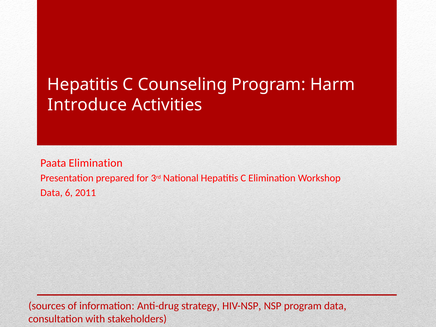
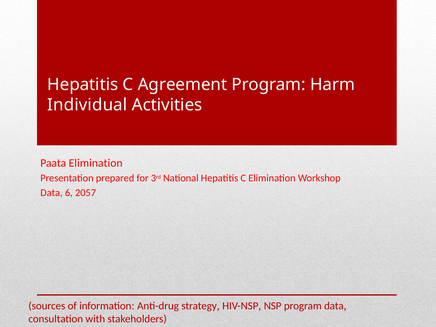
Counseling: Counseling -> Agreement
Introduce: Introduce -> Individual
2011: 2011 -> 2057
